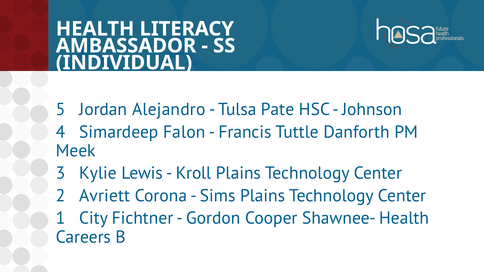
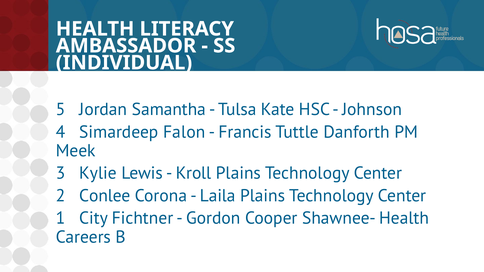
Alejandro: Alejandro -> Samantha
Pate: Pate -> Kate
Avriett: Avriett -> Conlee
Sims: Sims -> Laila
